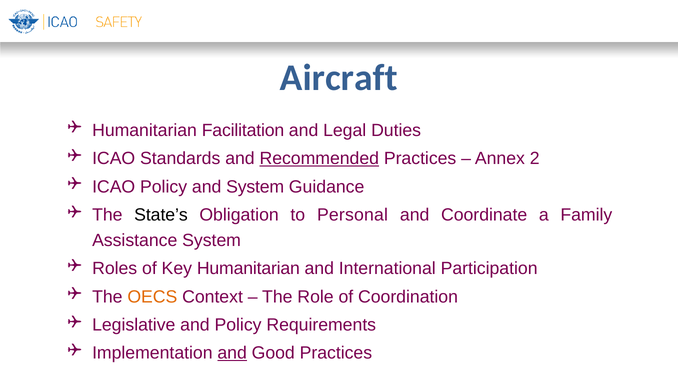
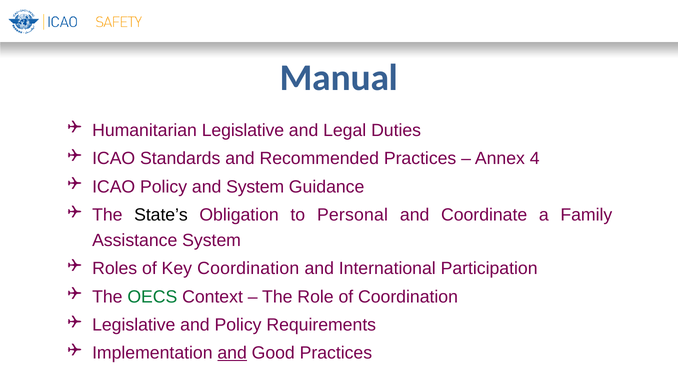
Aircraft: Aircraft -> Manual
Humanitarian Facilitation: Facilitation -> Legislative
Recommended underline: present -> none
2: 2 -> 4
Key Humanitarian: Humanitarian -> Coordination
OECS colour: orange -> green
